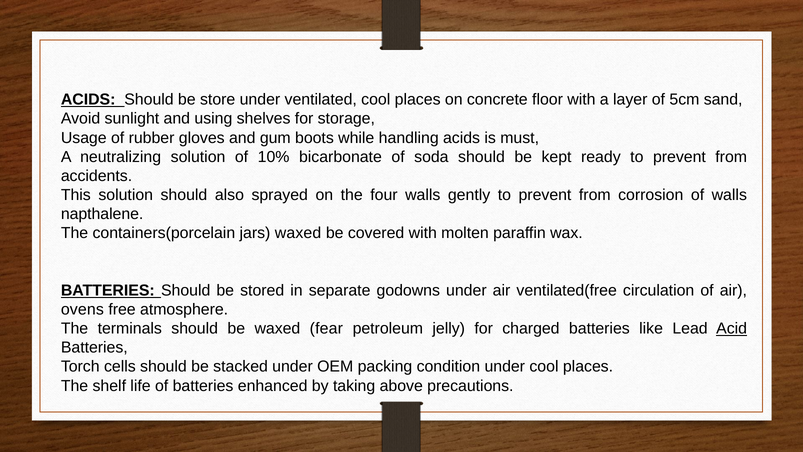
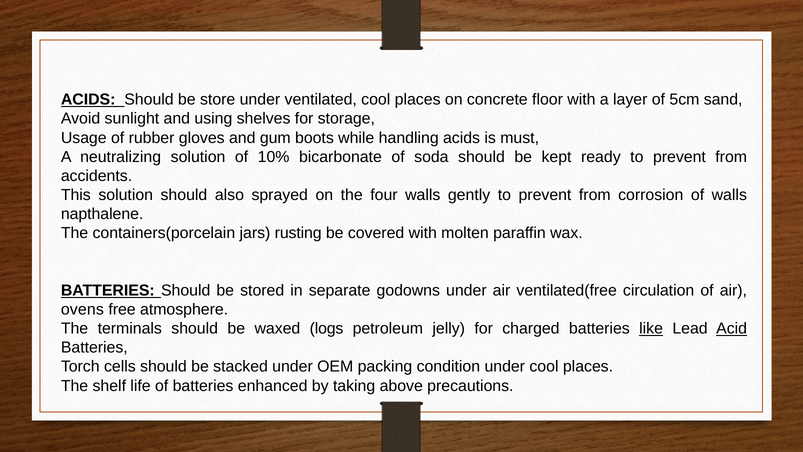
jars waxed: waxed -> rusting
fear: fear -> logs
like underline: none -> present
